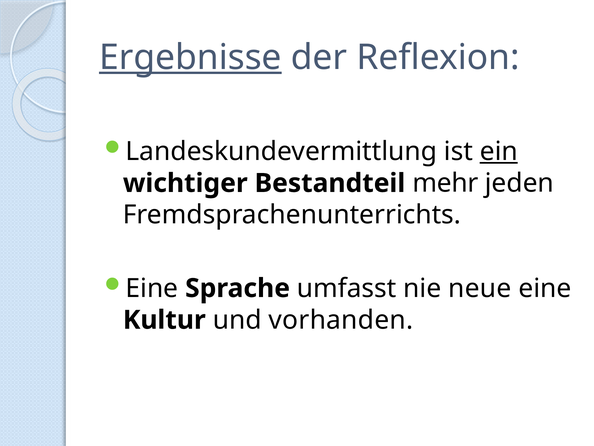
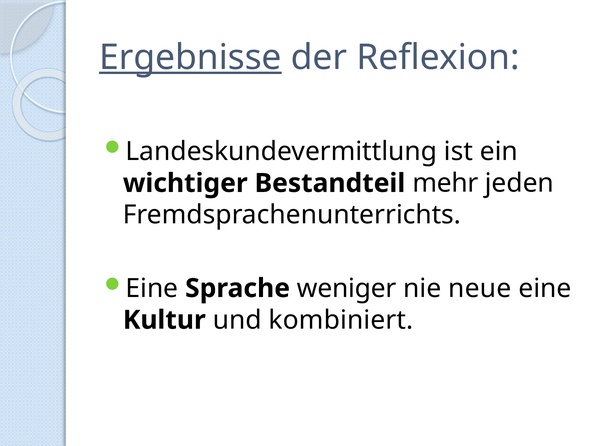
ein underline: present -> none
umfasst: umfasst -> weniger
vorhanden: vorhanden -> kombiniert
